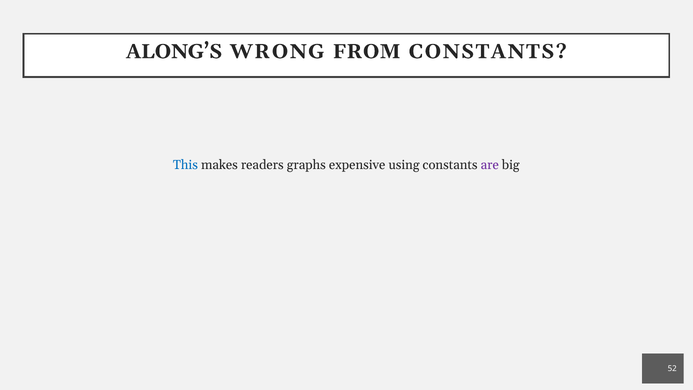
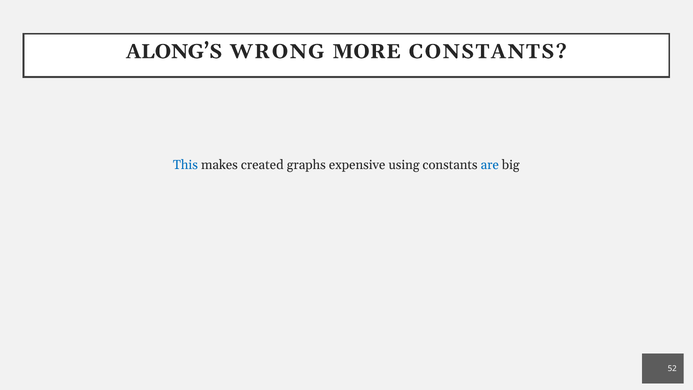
FROM: FROM -> MORE
readers: readers -> created
are colour: purple -> blue
